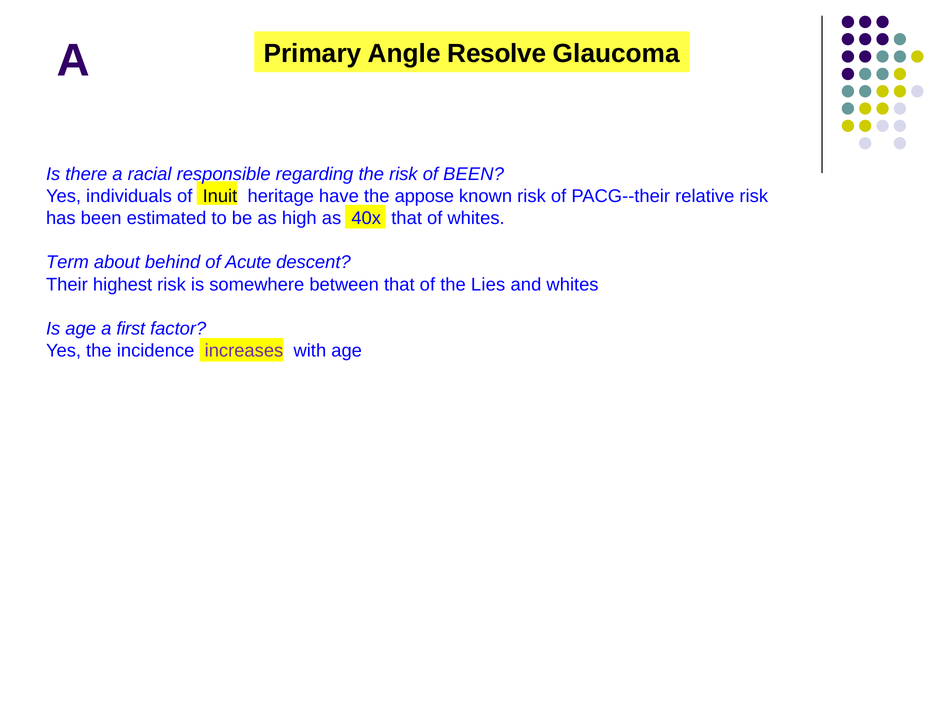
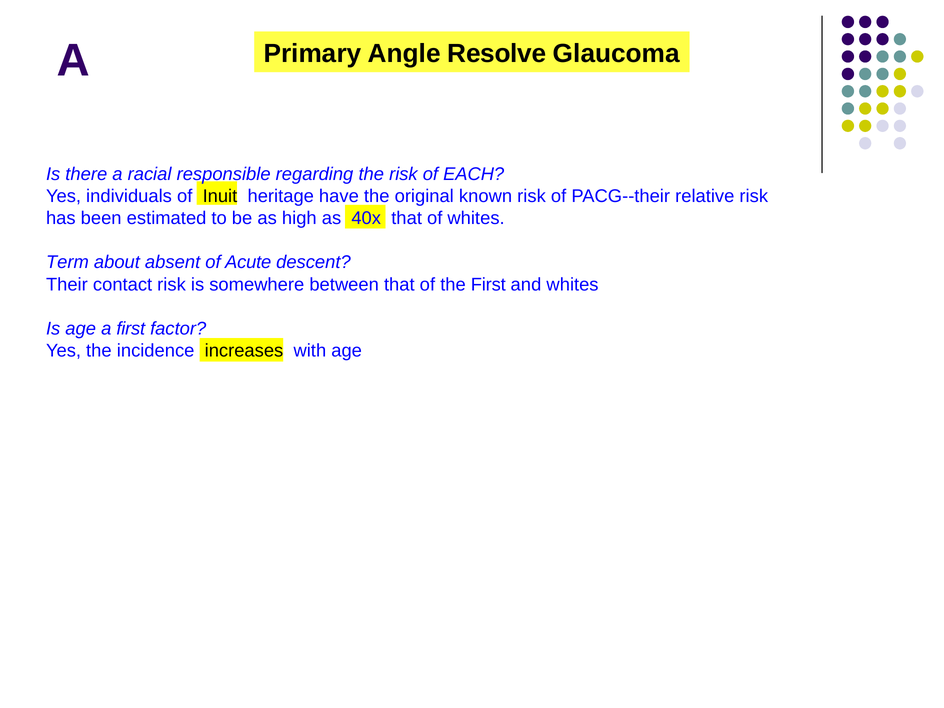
of BEEN: BEEN -> EACH
appose: appose -> original
behind: behind -> absent
highest: highest -> contact
the Lies: Lies -> First
increases colour: purple -> black
